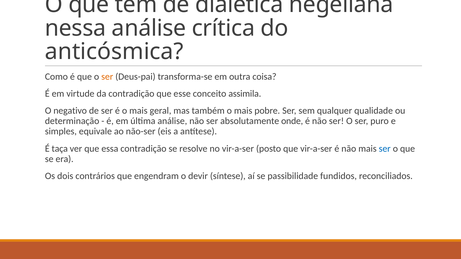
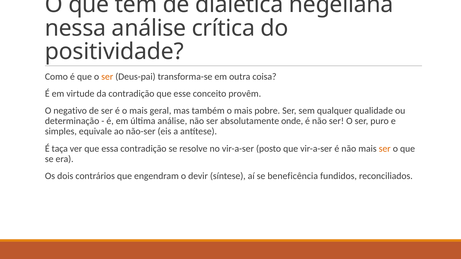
anticósmica: anticósmica -> positividade
assimila: assimila -> provêm
ser at (385, 149) colour: blue -> orange
passibilidade: passibilidade -> beneficência
